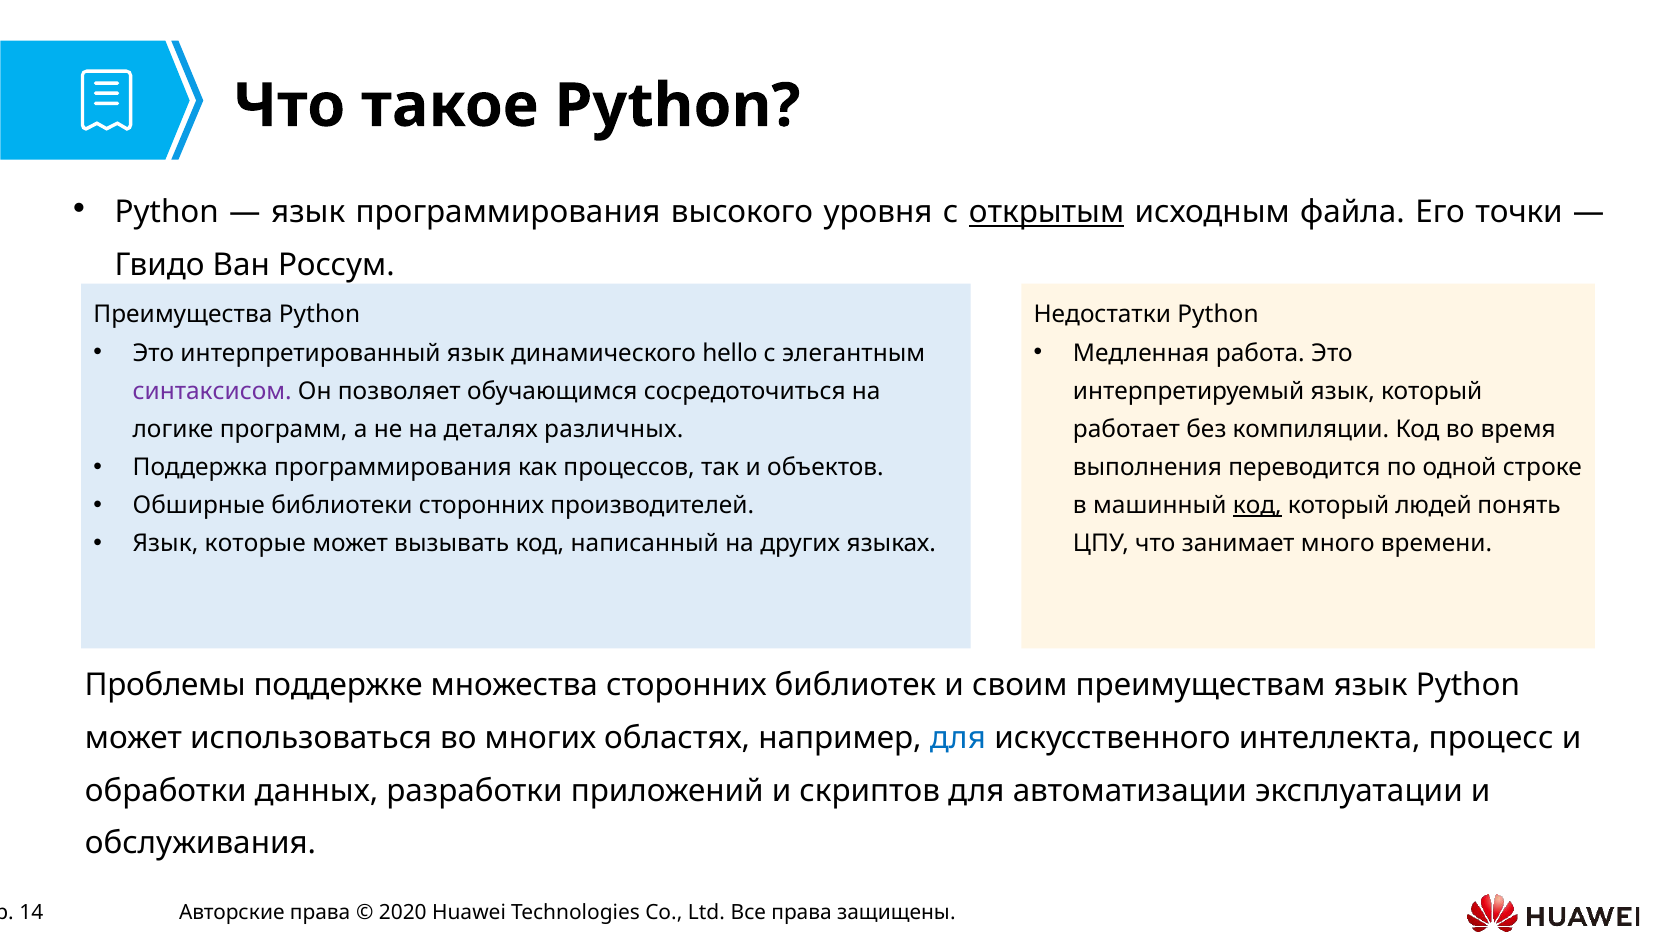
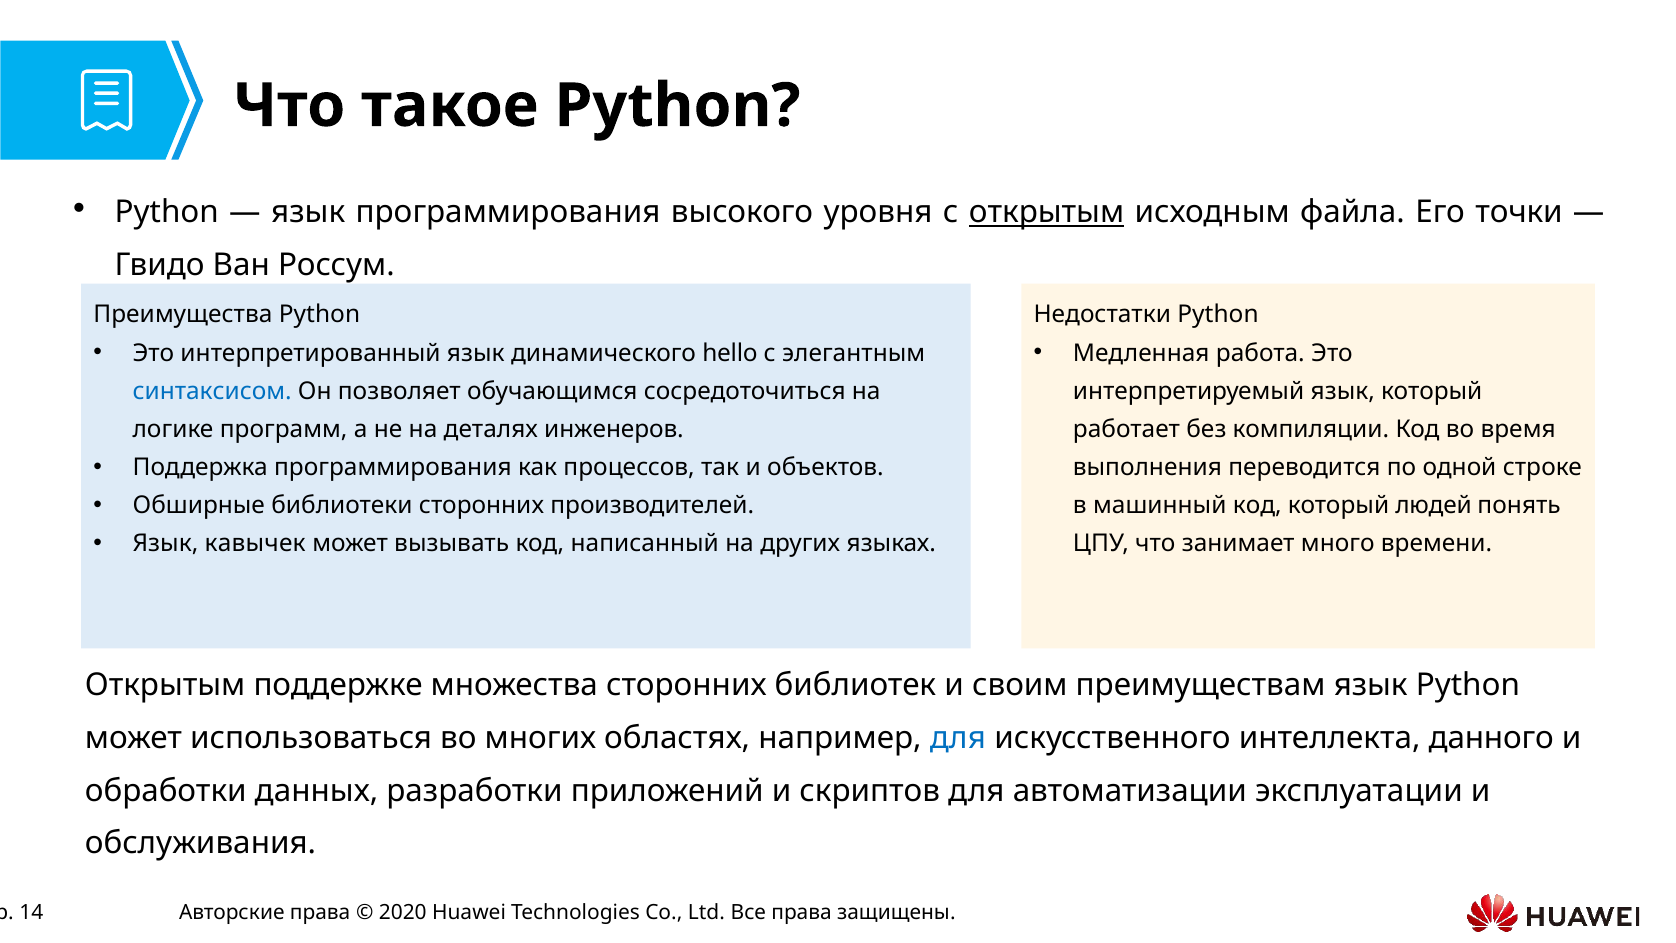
синтаксисом colour: purple -> blue
различных: различных -> инженеров
код at (1257, 505) underline: present -> none
которые: которые -> кавычек
Проблемы at (165, 685): Проблемы -> Открытым
процесс: процесс -> данного
